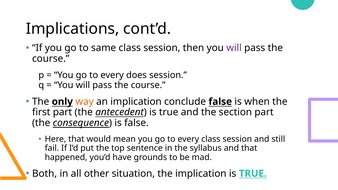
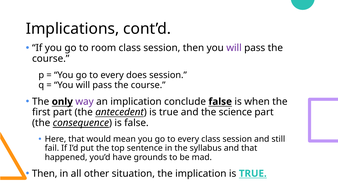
same: same -> room
way colour: orange -> purple
section: section -> science
Both at (45, 174): Both -> Then
